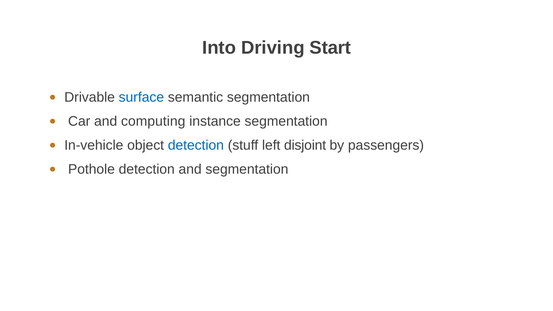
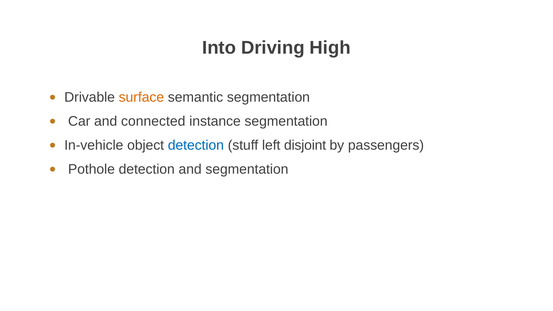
Start: Start -> High
surface colour: blue -> orange
computing: computing -> connected
